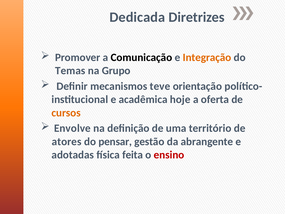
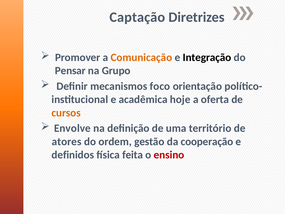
Dedicada: Dedicada -> Captação
Comunicação colour: black -> orange
Integração colour: orange -> black
Temas: Temas -> Pensar
teve: teve -> foco
pensar: pensar -> ordem
abrangente: abrangente -> cooperação
adotadas: adotadas -> definidos
